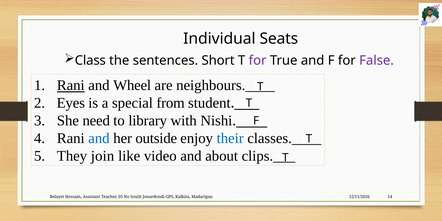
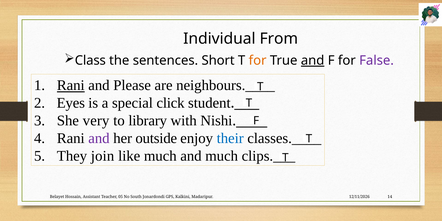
Seats: Seats -> From
for at (258, 61) colour: purple -> orange
and at (313, 61) underline: none -> present
Wheel: Wheel -> Please
from: from -> click
need: need -> very
and at (99, 138) colour: blue -> purple
like video: video -> much
and about: about -> much
